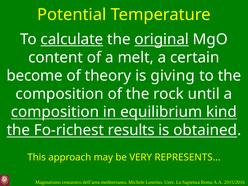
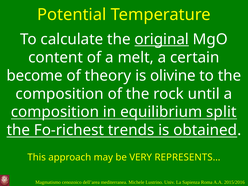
calculate underline: present -> none
giving: giving -> olivine
kind: kind -> split
results: results -> trends
